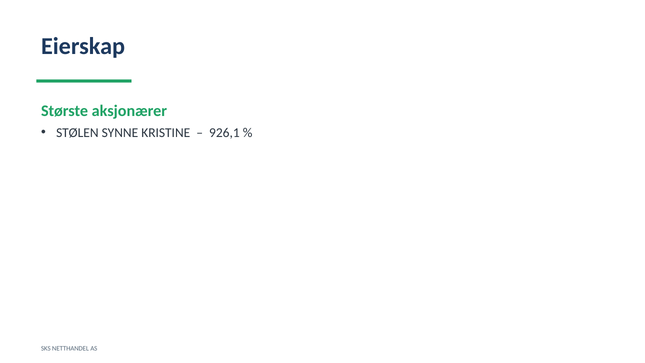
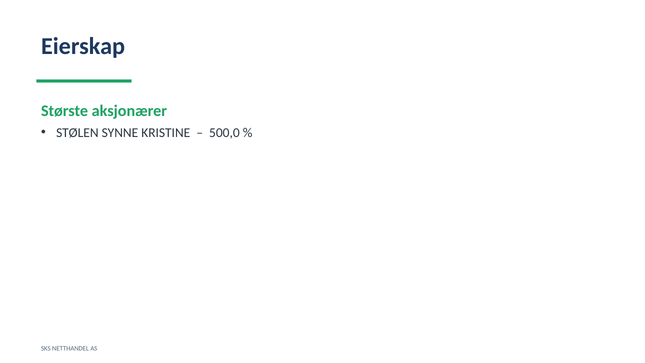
926,1: 926,1 -> 500,0
